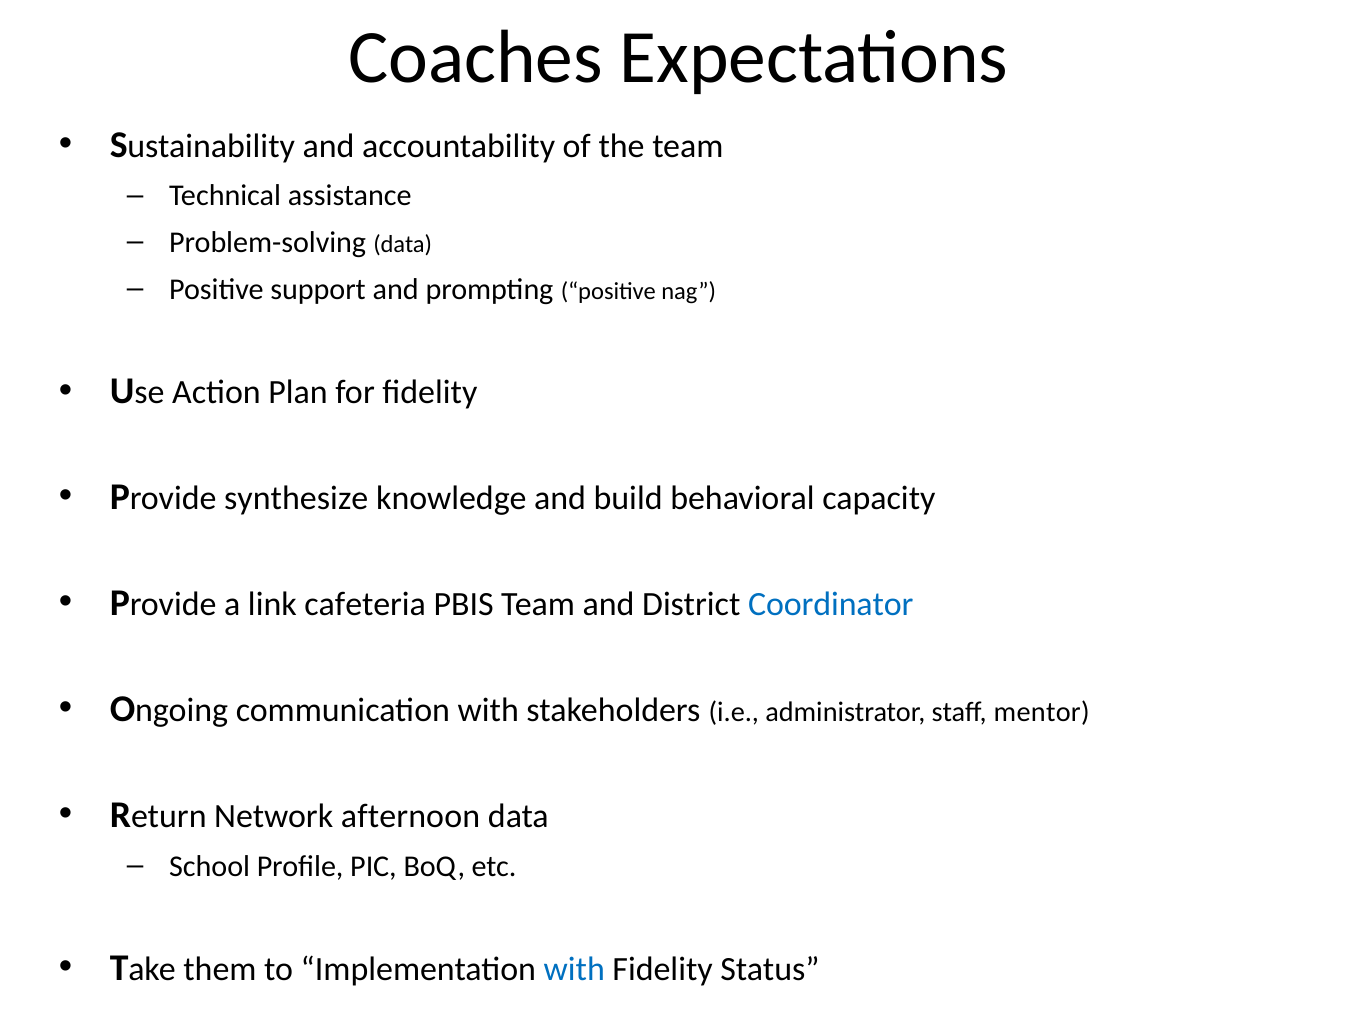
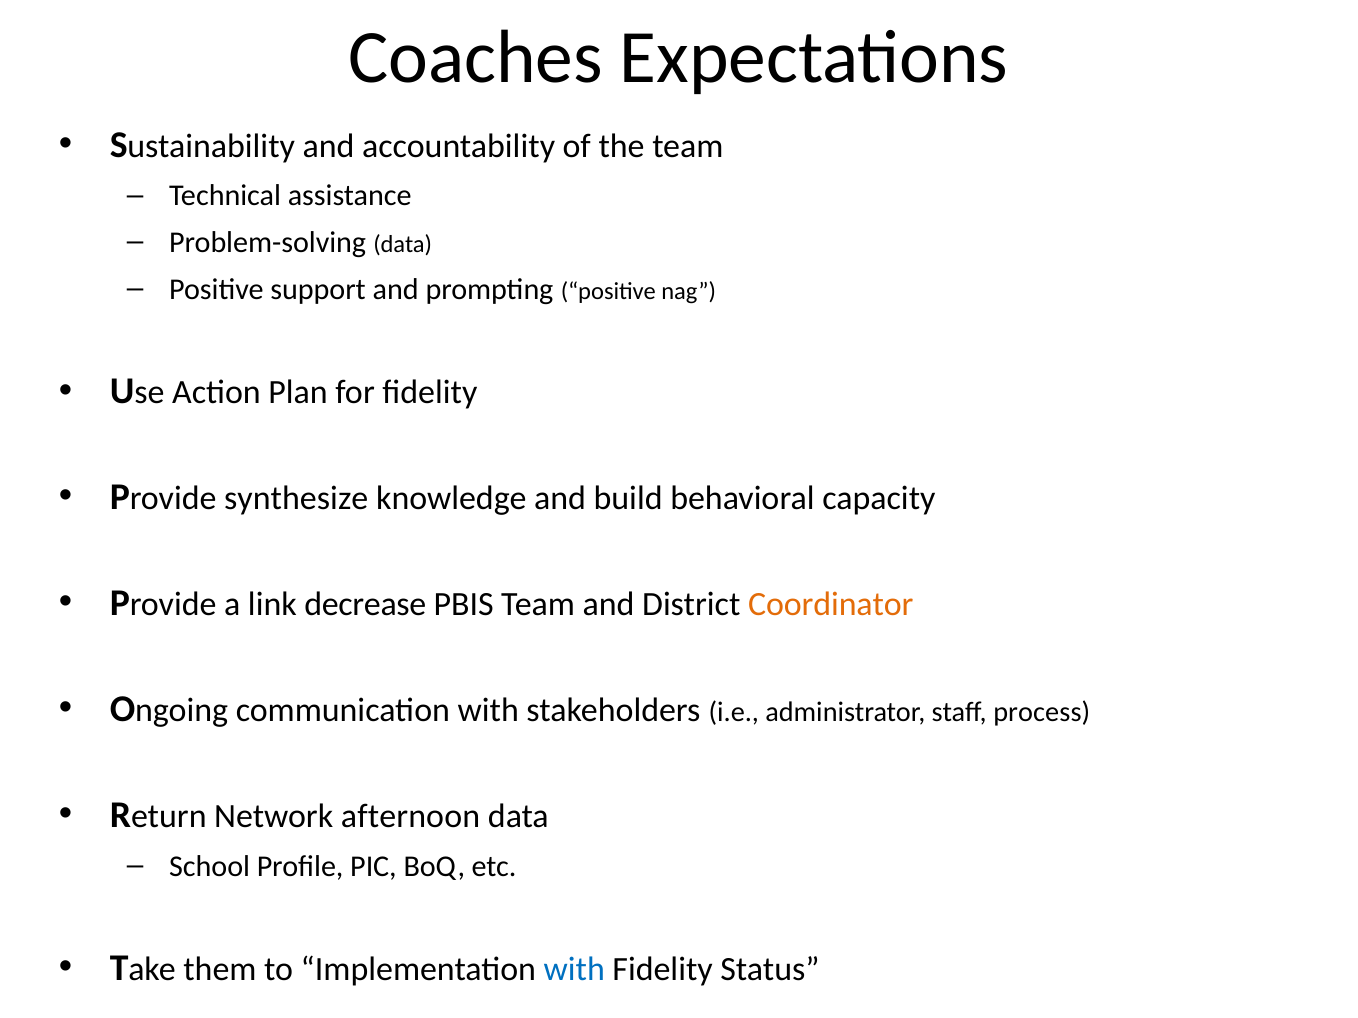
cafeteria: cafeteria -> decrease
Coordinator colour: blue -> orange
mentor: mentor -> process
